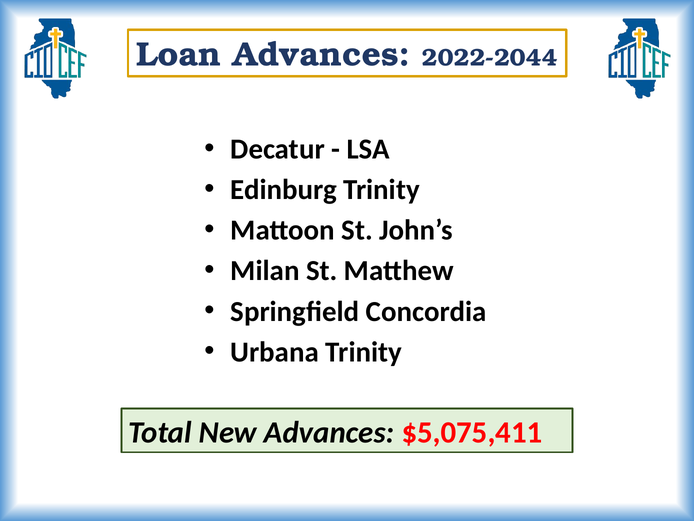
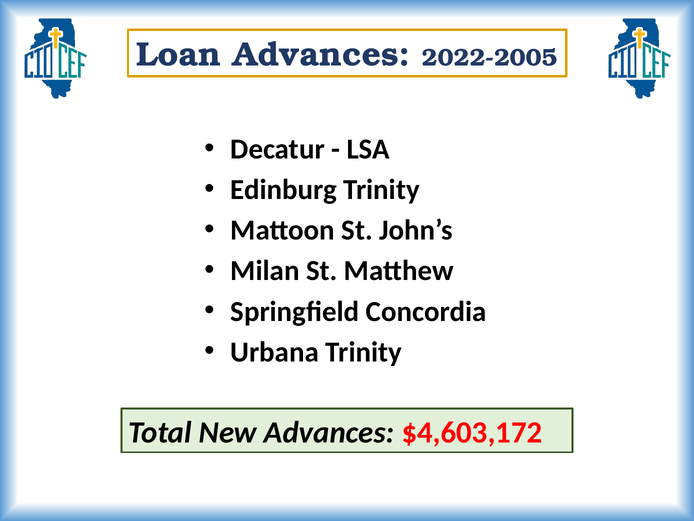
2022-2044: 2022-2044 -> 2022-2005
$5,075,411: $5,075,411 -> $4,603,172
